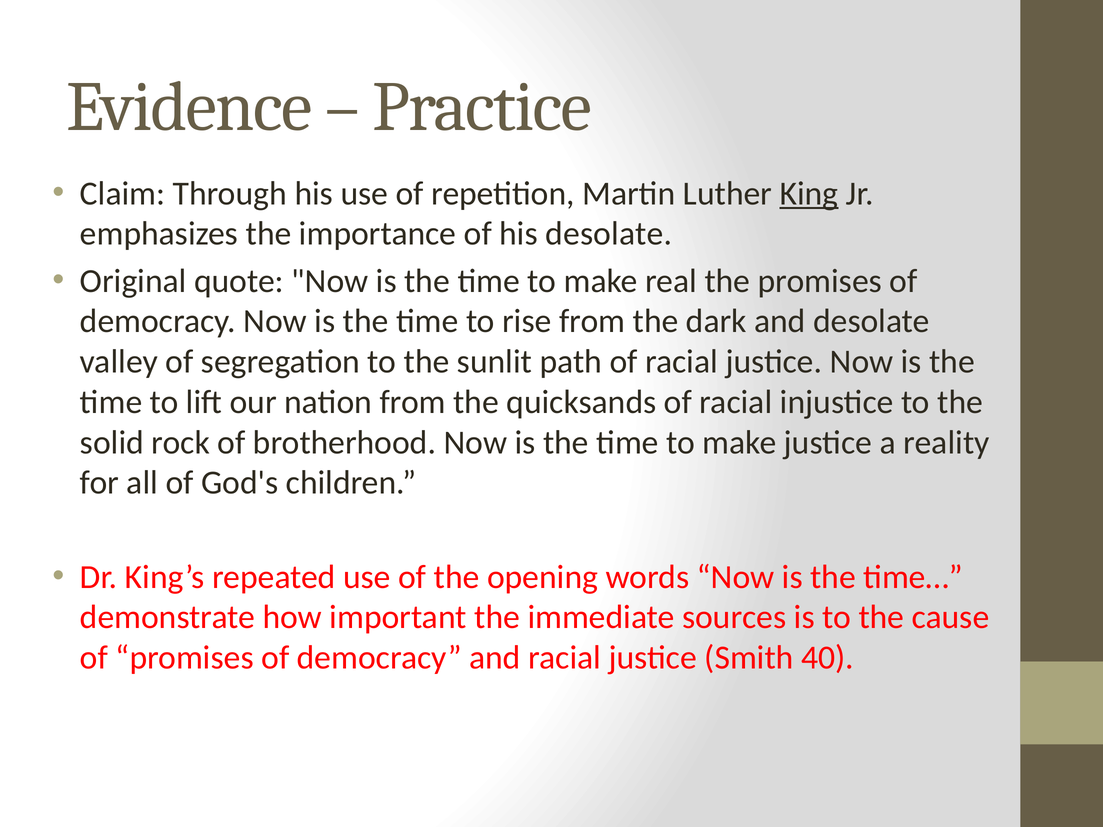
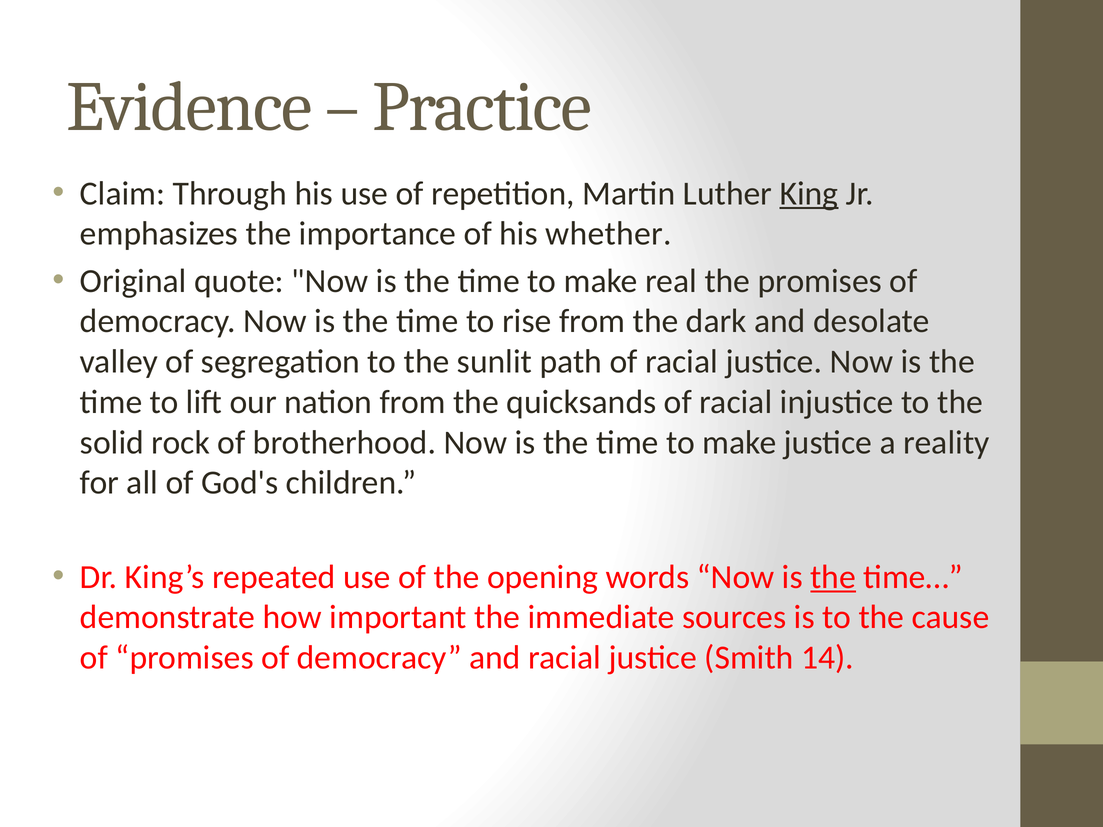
his desolate: desolate -> whether
the at (833, 577) underline: none -> present
40: 40 -> 14
